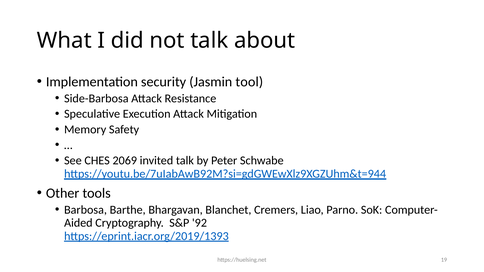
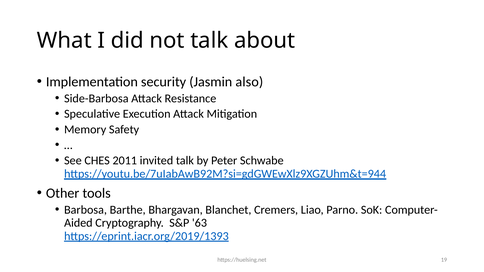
tool: tool -> also
2069: 2069 -> 2011
92: 92 -> 63
